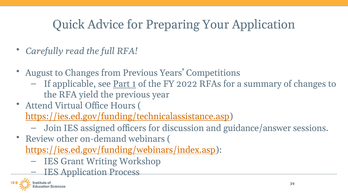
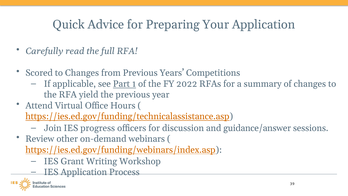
August: August -> Scored
assigned: assigned -> progress
